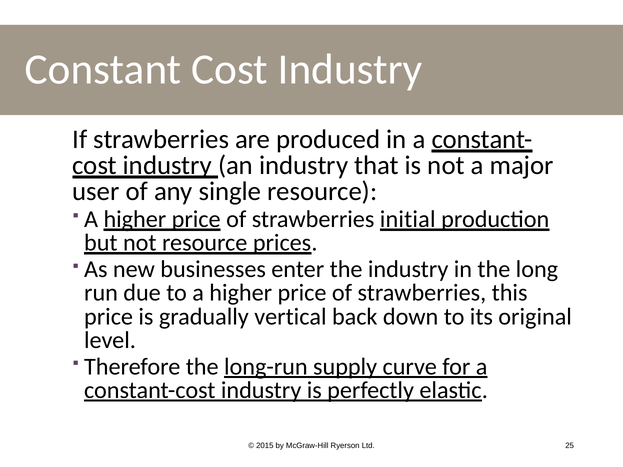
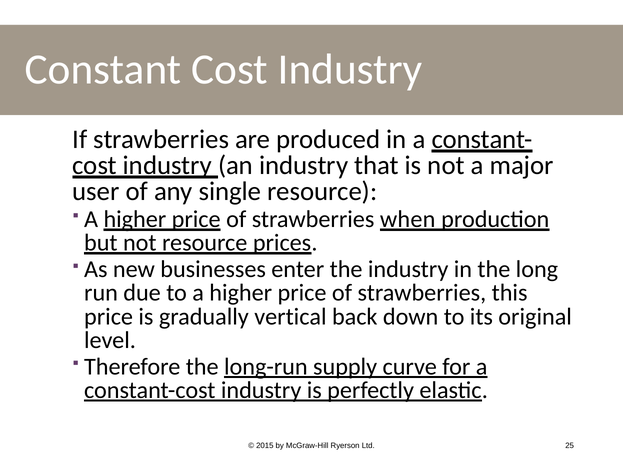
initial: initial -> when
